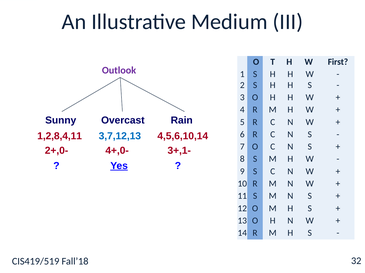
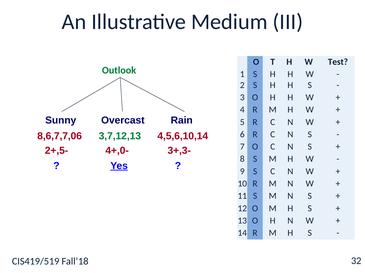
First: First -> Test
Outlook colour: purple -> green
1,2,8,4,11: 1,2,8,4,11 -> 8,6,7,7,06
3,7,12,13 colour: blue -> green
2+,0-: 2+,0- -> 2+,5-
3+,1-: 3+,1- -> 3+,3-
